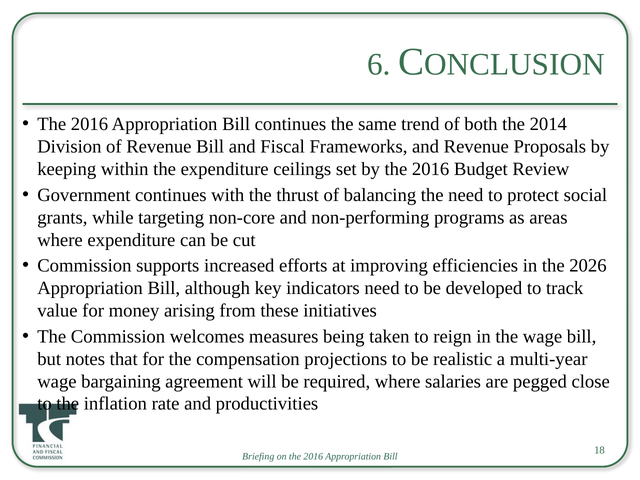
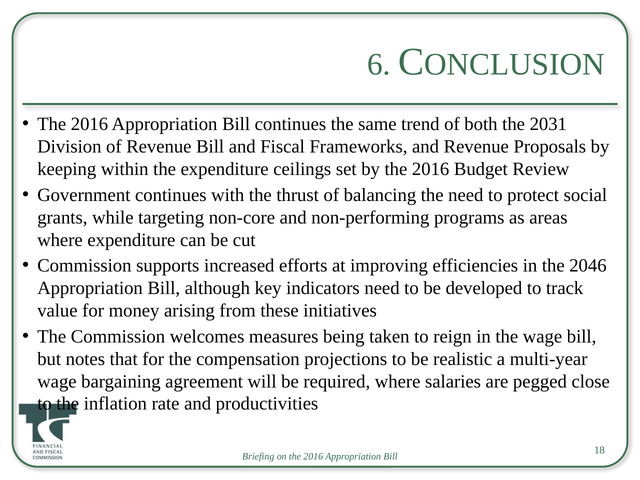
2014: 2014 -> 2031
2026: 2026 -> 2046
